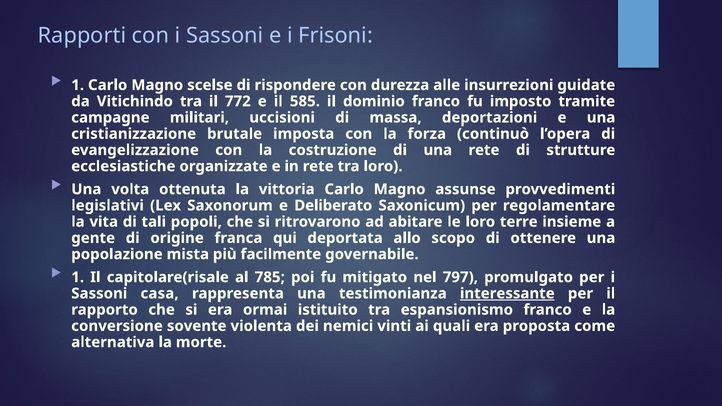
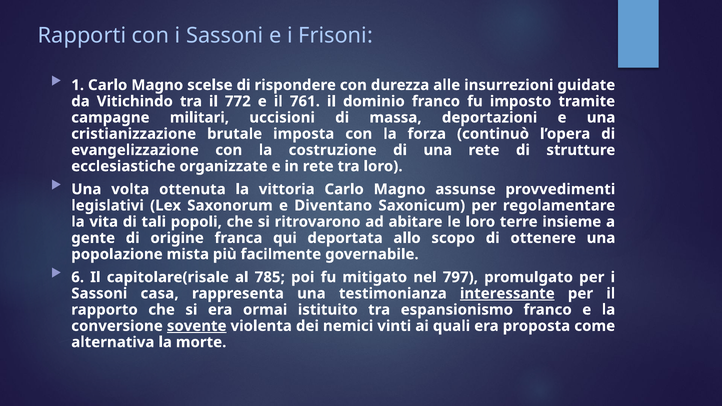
585: 585 -> 761
Deliberato: Deliberato -> Diventano
1 at (78, 277): 1 -> 6
sovente underline: none -> present
